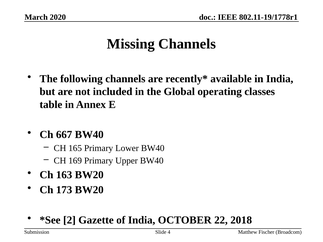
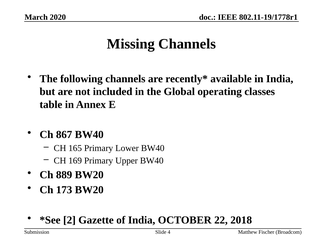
667: 667 -> 867
163: 163 -> 889
